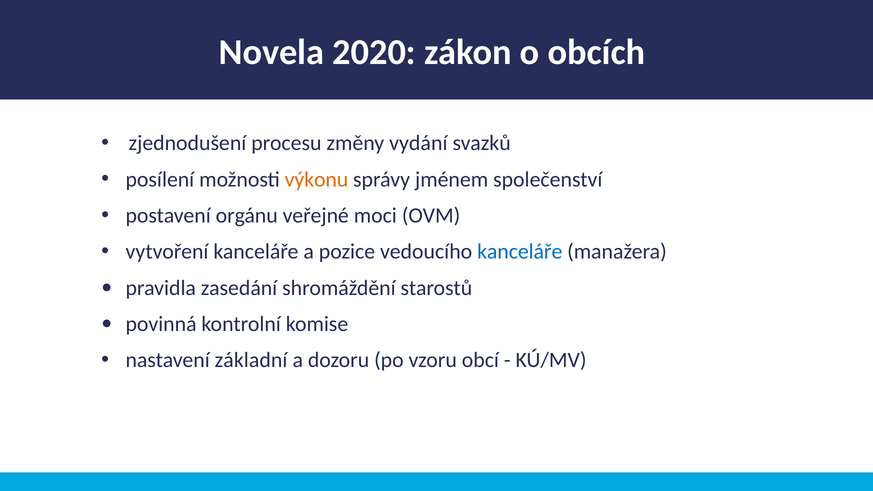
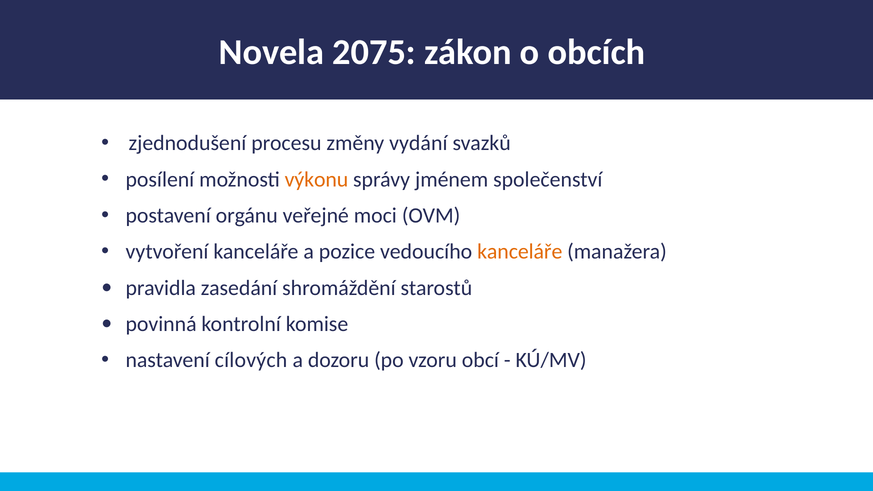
2020: 2020 -> 2075
kanceláře at (520, 252) colour: blue -> orange
základní: základní -> cílových
